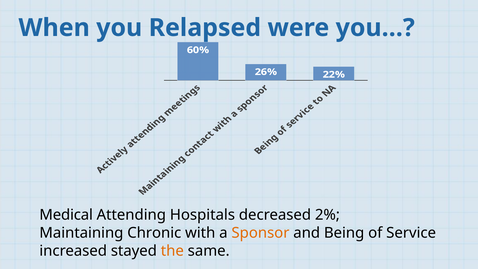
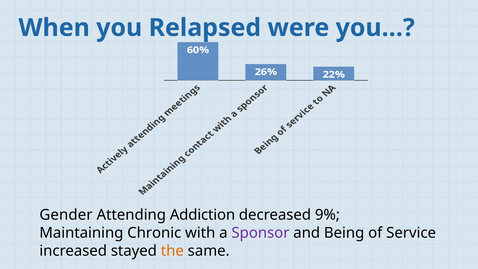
Medical: Medical -> Gender
Hospitals: Hospitals -> Addiction
2%: 2% -> 9%
Sponsor colour: orange -> purple
